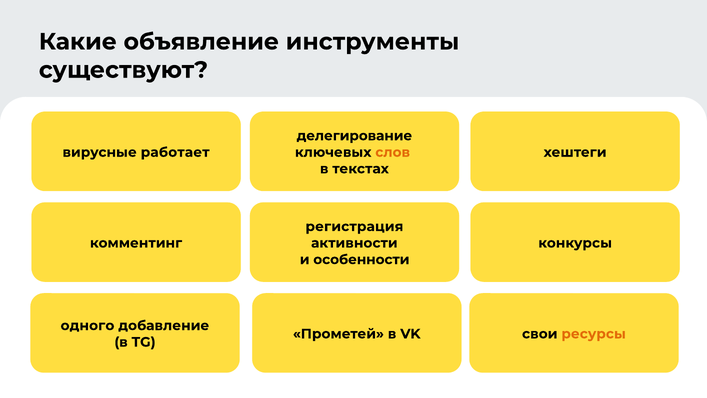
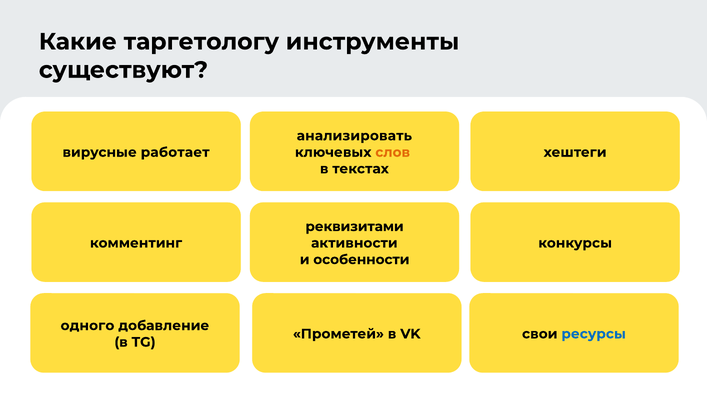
объявление: объявление -> таргетологу
делегирование: делегирование -> анализировать
регистрация: регистрация -> реквизитами
ресурсы colour: orange -> blue
